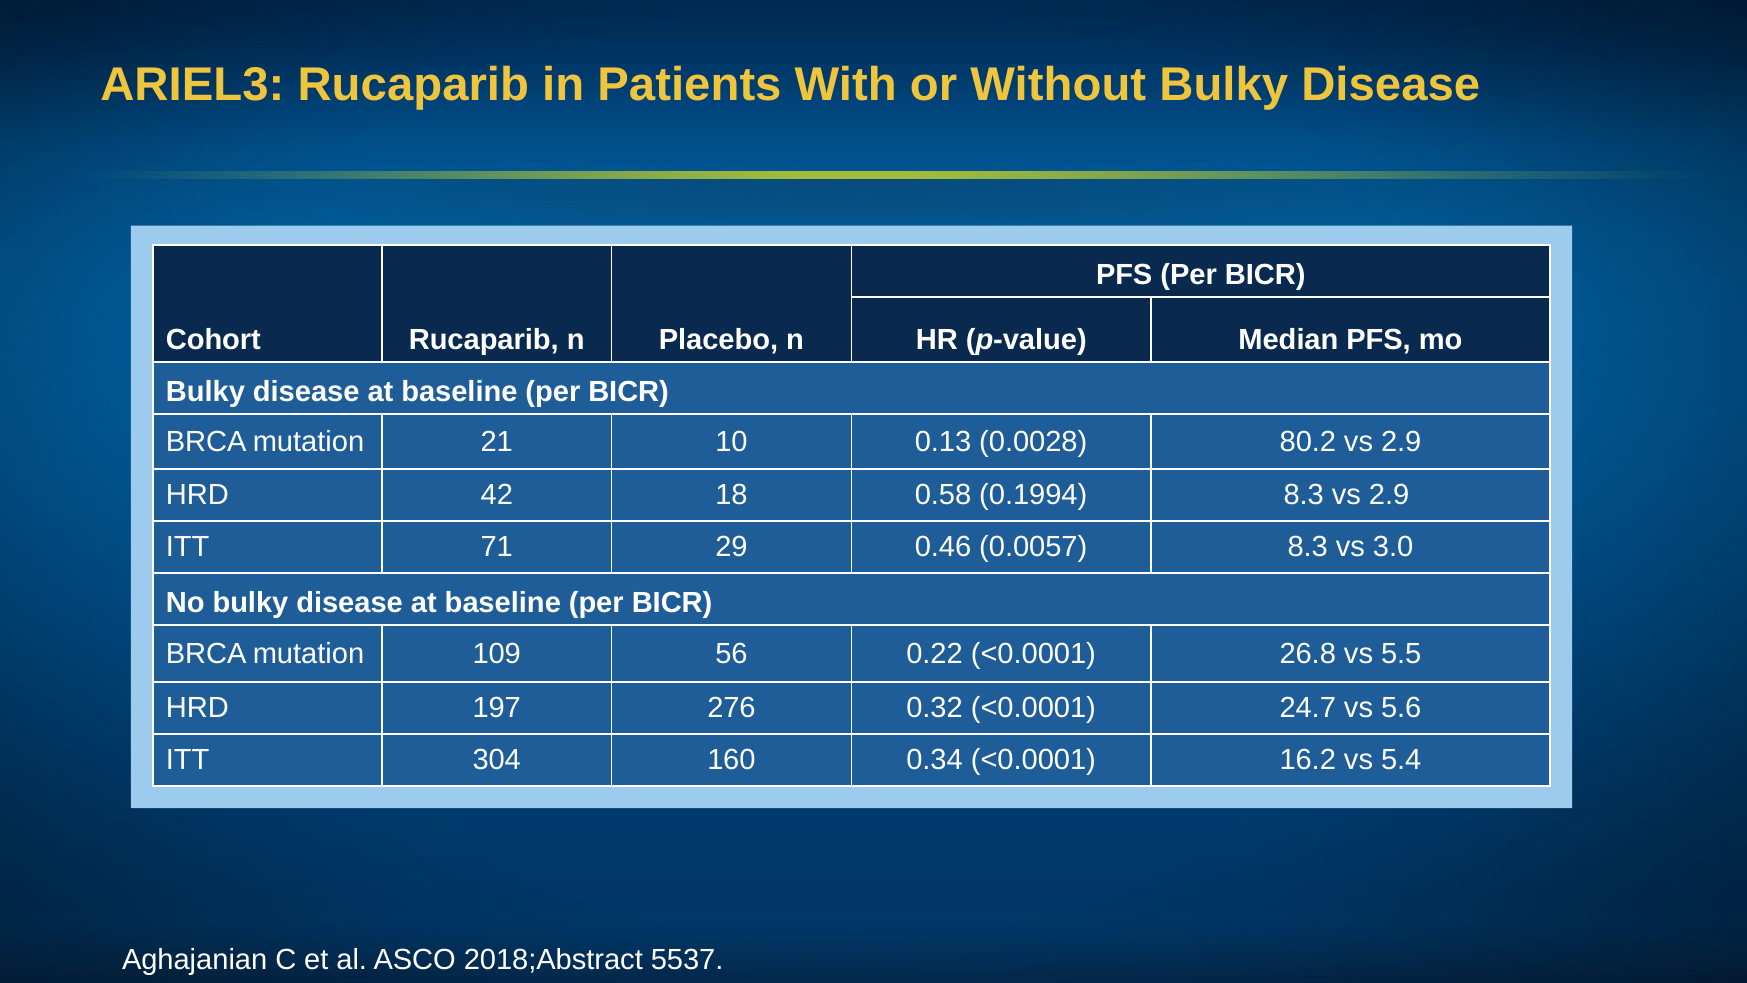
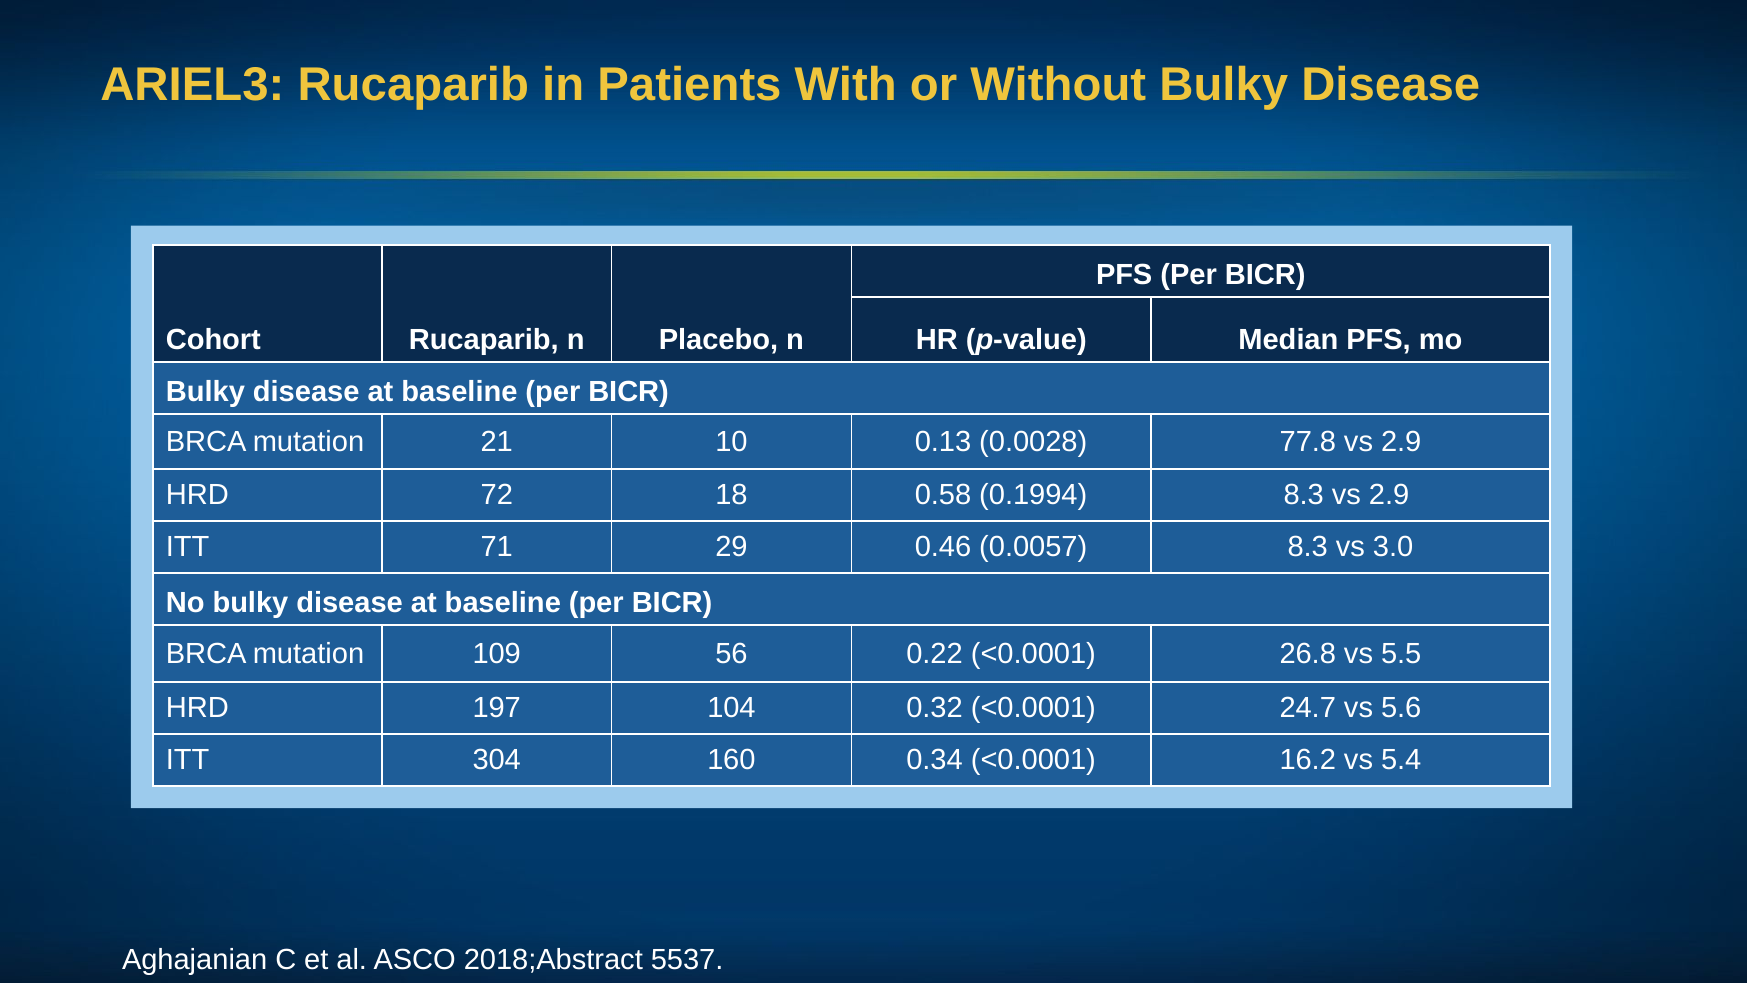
80.2: 80.2 -> 77.8
42: 42 -> 72
276: 276 -> 104
